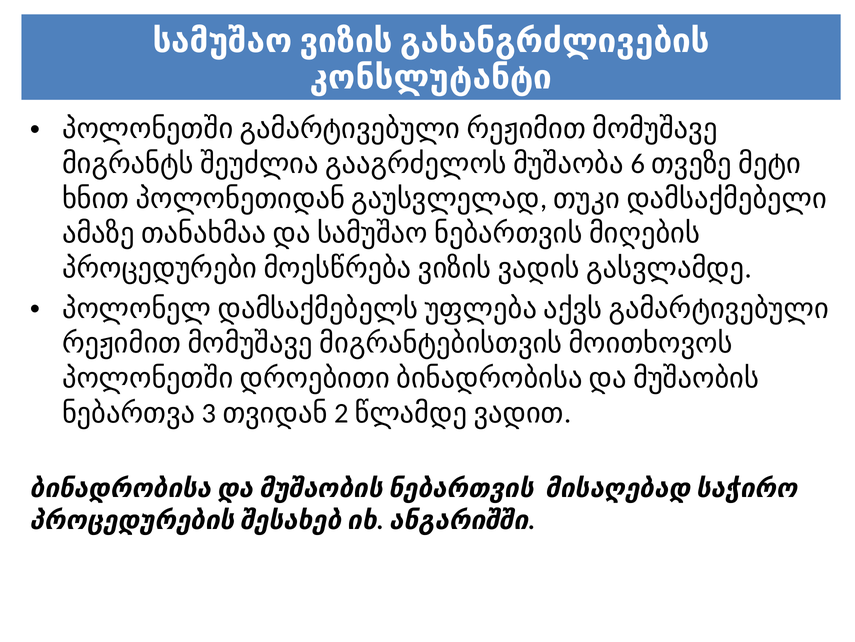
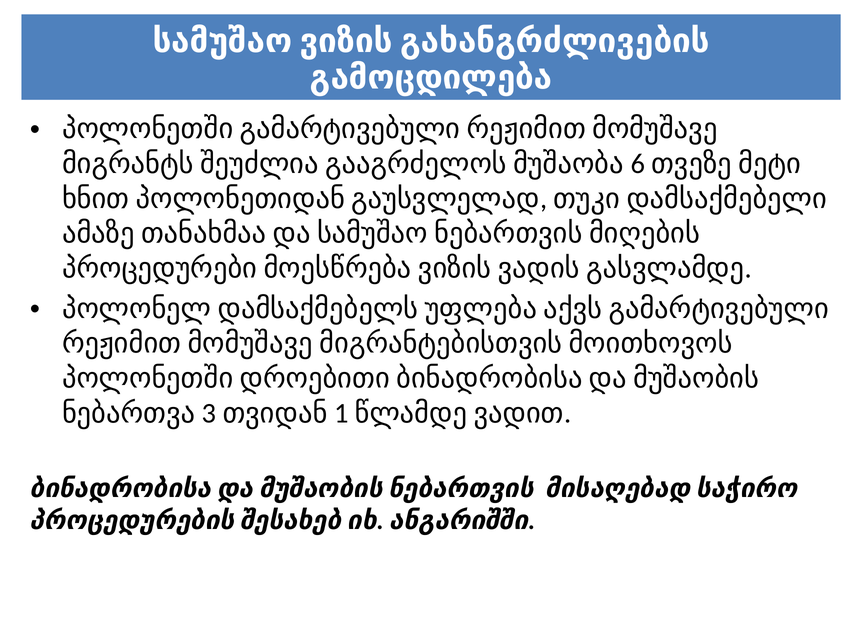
კონსლუტანტი: კონსლუტანტი -> გამოცდილება
2: 2 -> 1
